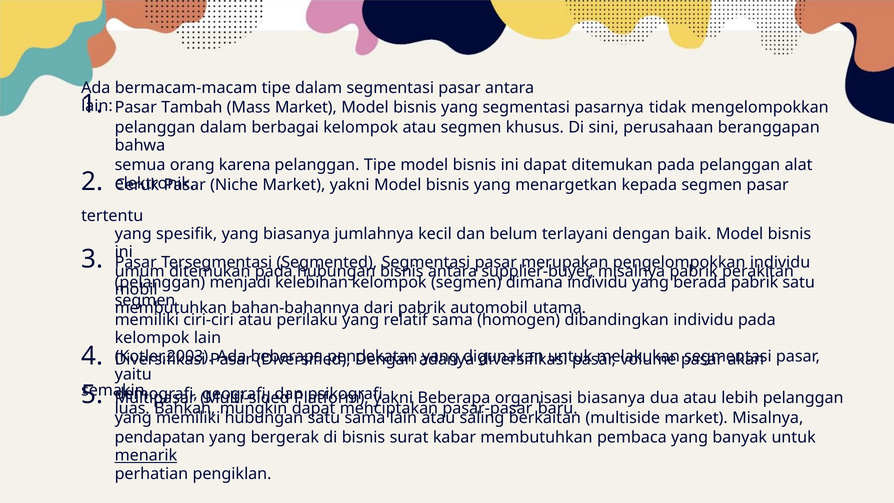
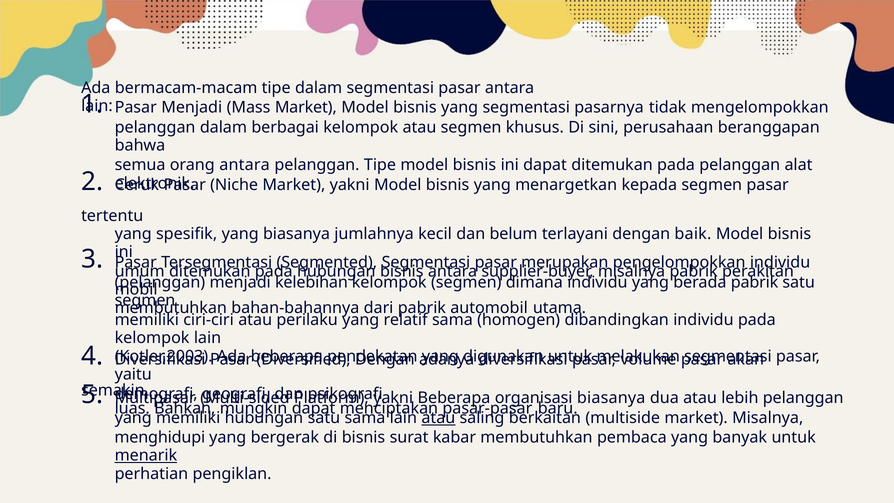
Pasar Tambah: Tambah -> Menjadi
orang karena: karena -> antara
atau at (438, 418) underline: none -> present
pendapatan: pendapatan -> menghidupi
